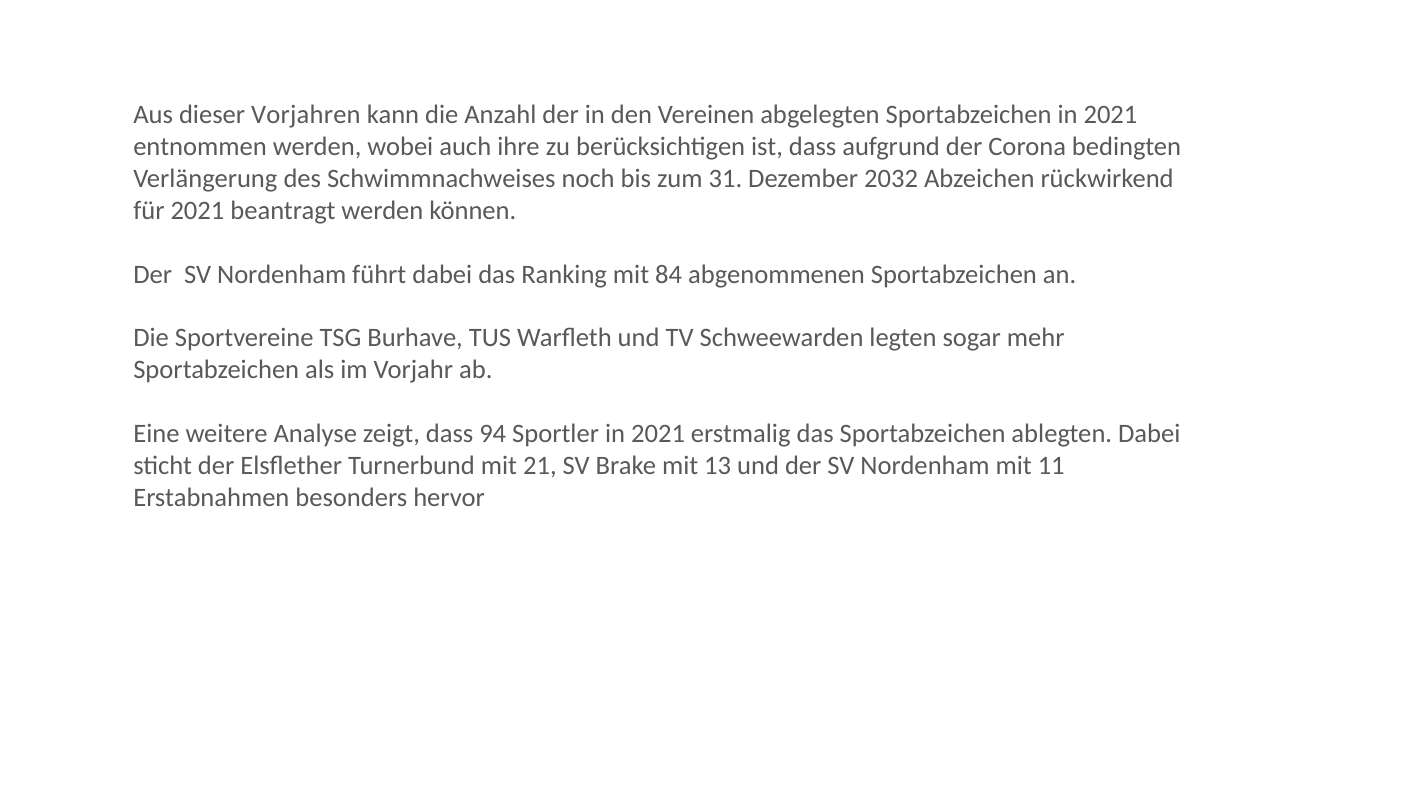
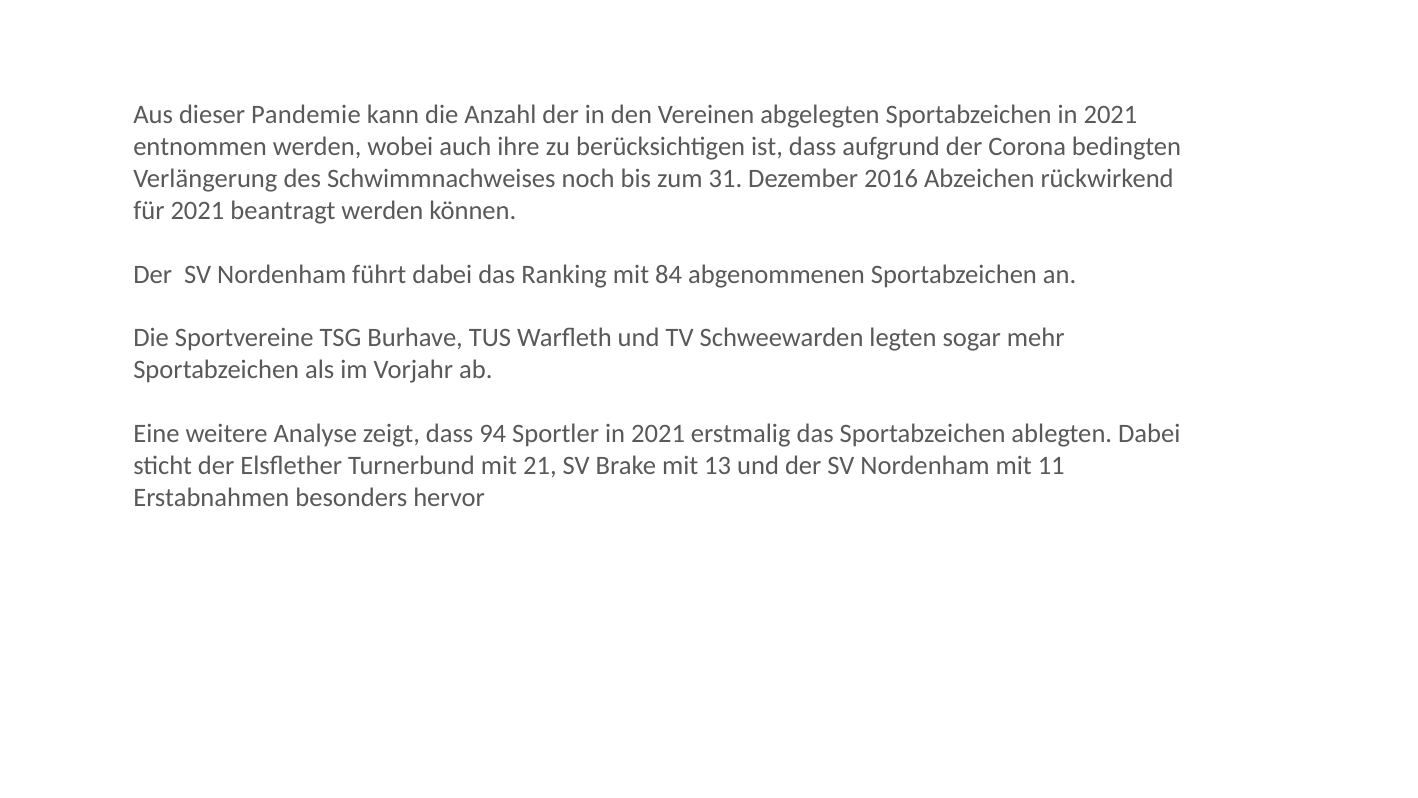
Vorjahren: Vorjahren -> Pandemie
2032: 2032 -> 2016
